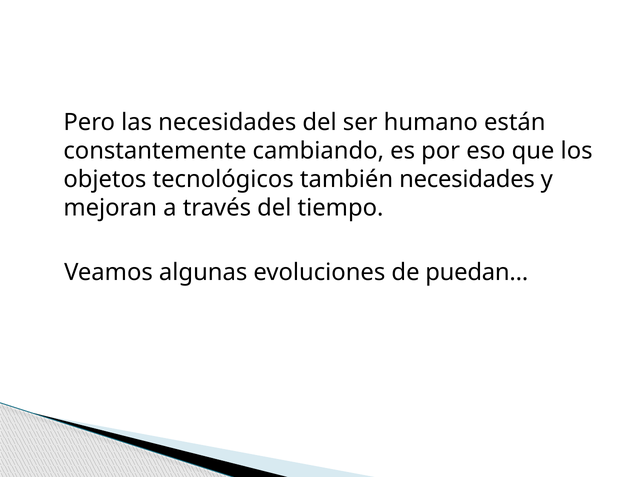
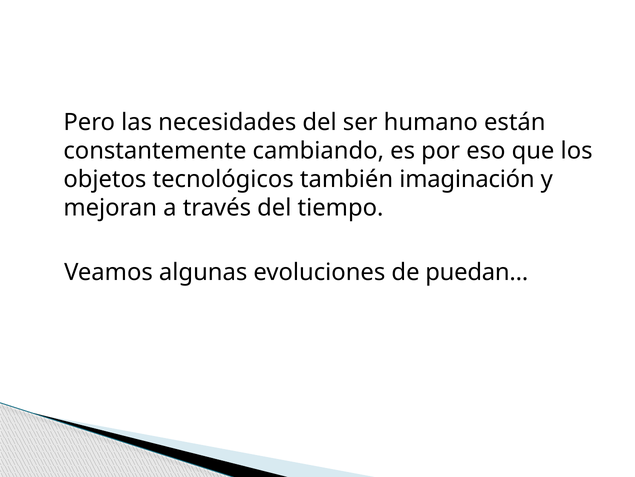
también necesidades: necesidades -> imaginación
